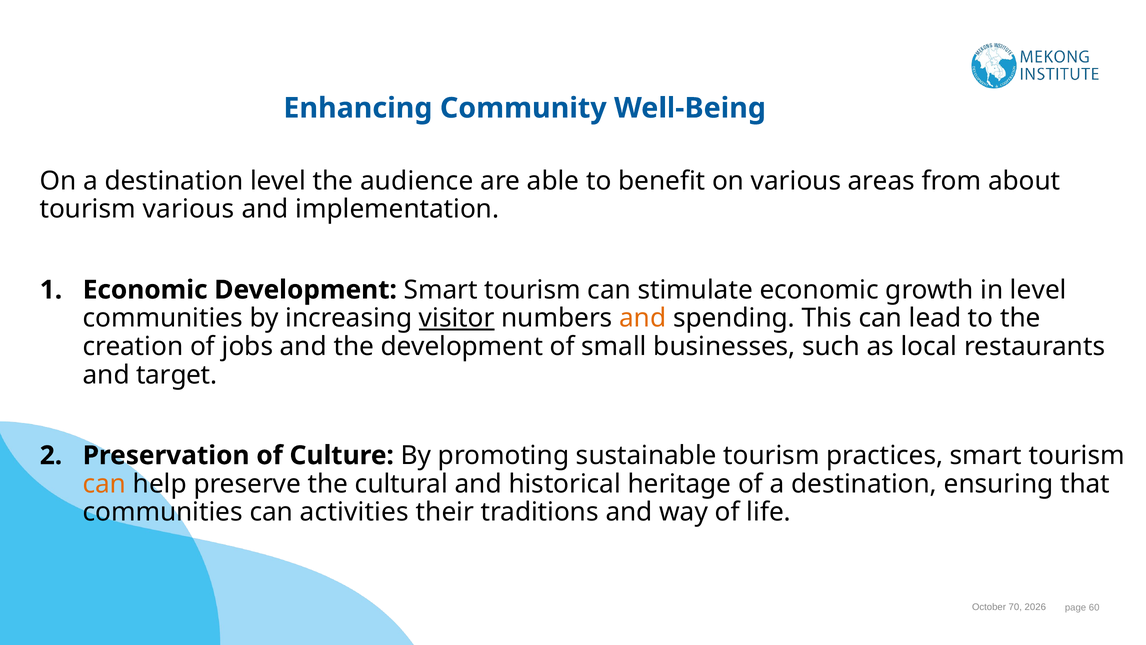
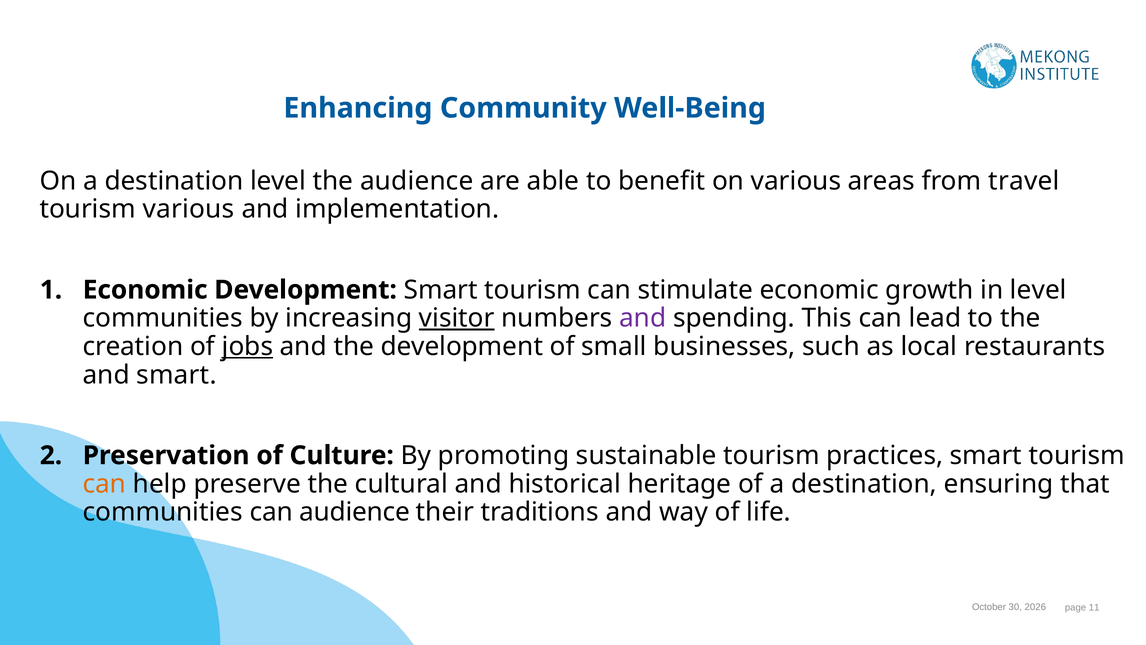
about: about -> travel
and at (643, 318) colour: orange -> purple
jobs underline: none -> present
and target: target -> smart
can activities: activities -> audience
70: 70 -> 30
60: 60 -> 11
